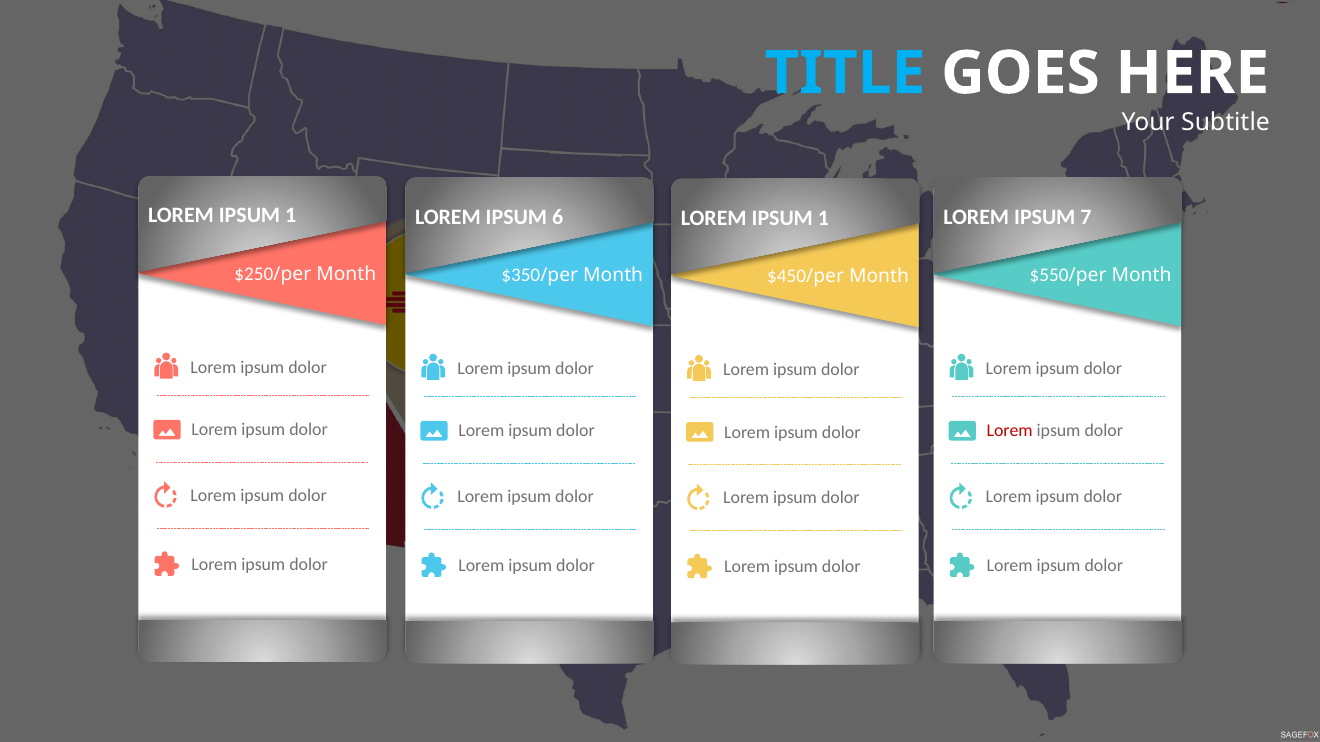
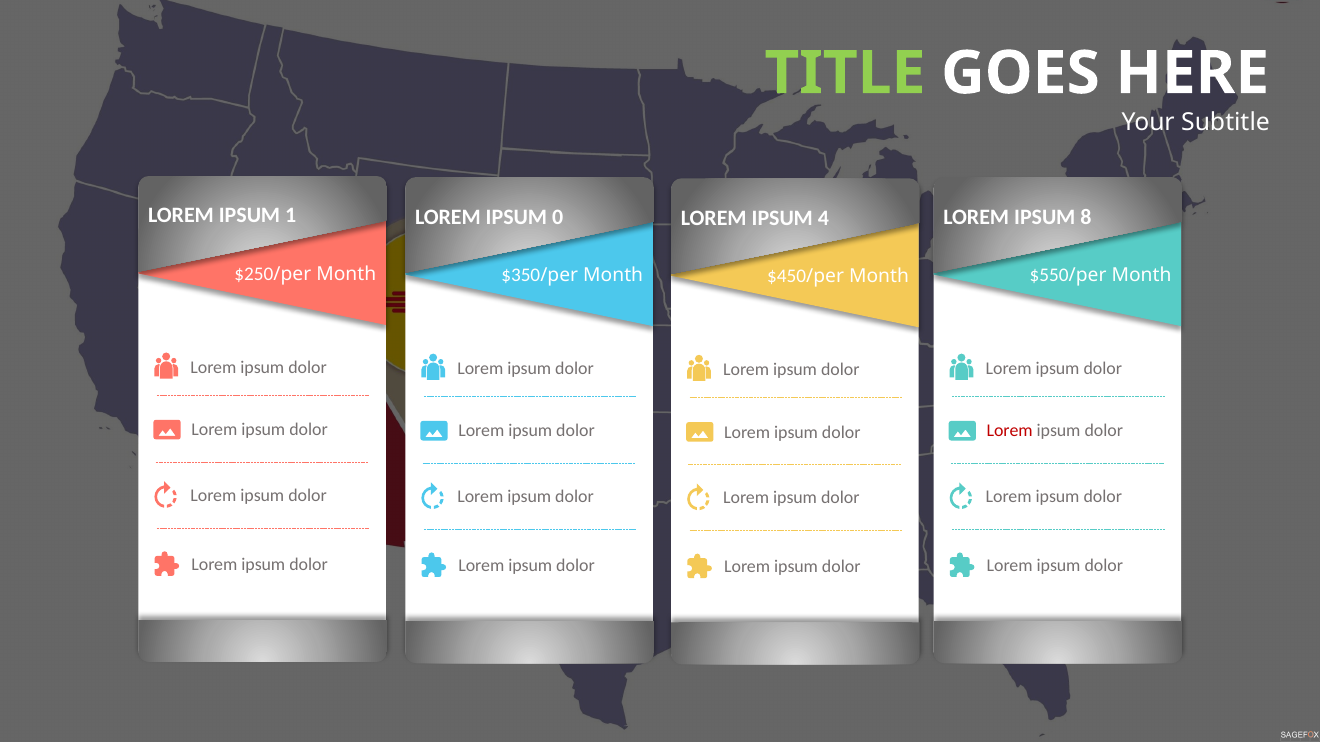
TITLE colour: light blue -> light green
6: 6 -> 0
7: 7 -> 8
1 at (823, 218): 1 -> 4
